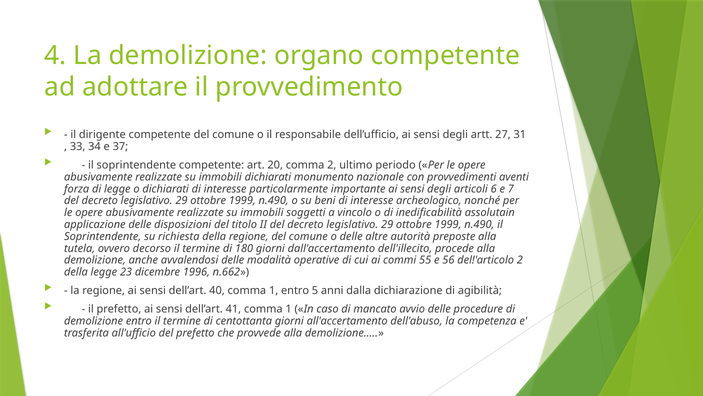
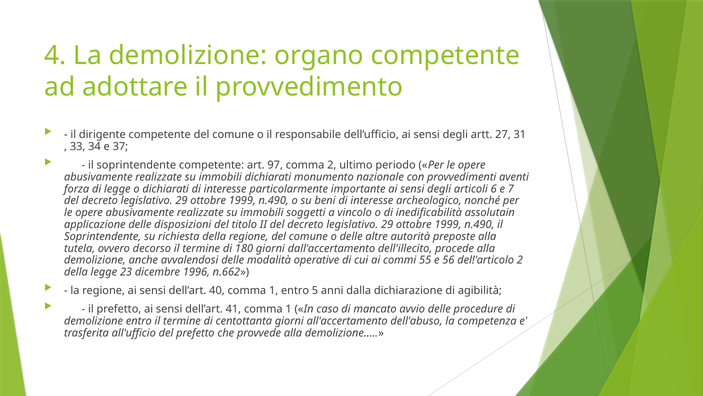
20: 20 -> 97
